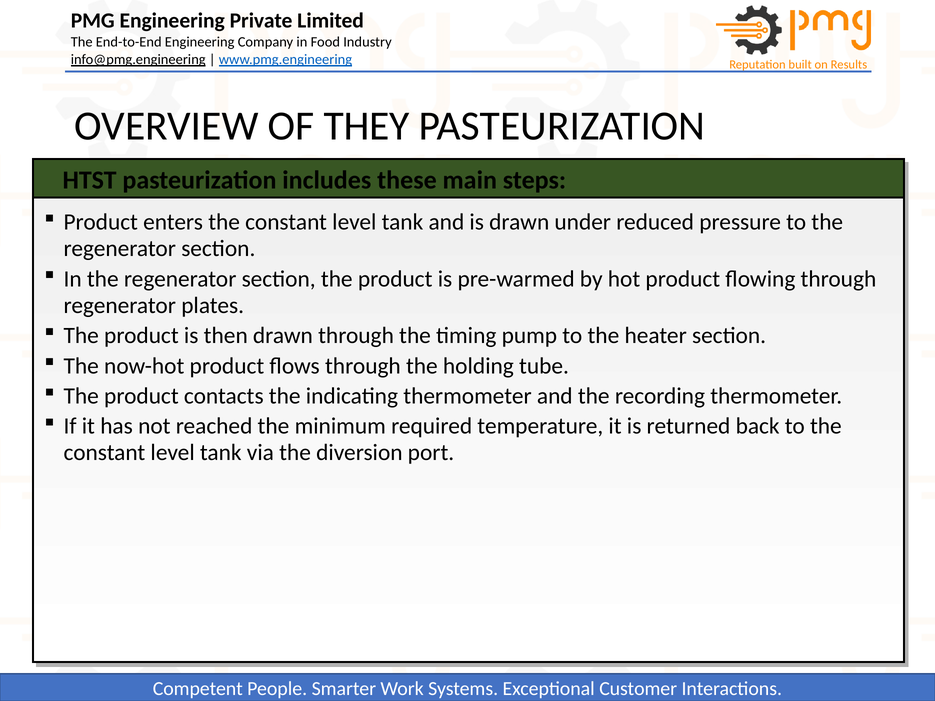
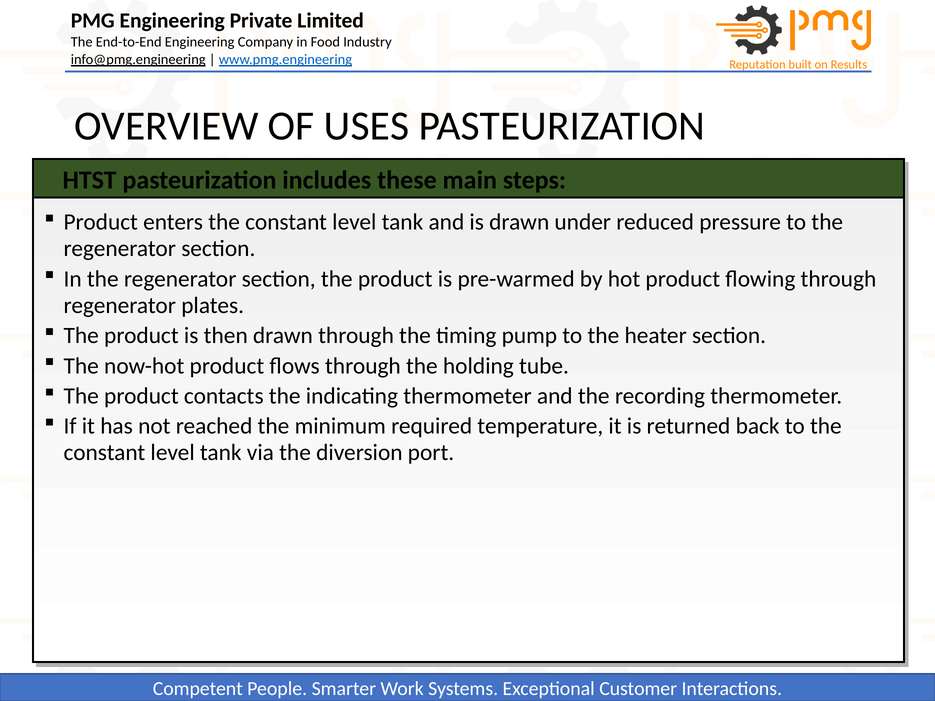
THEY: THEY -> USES
